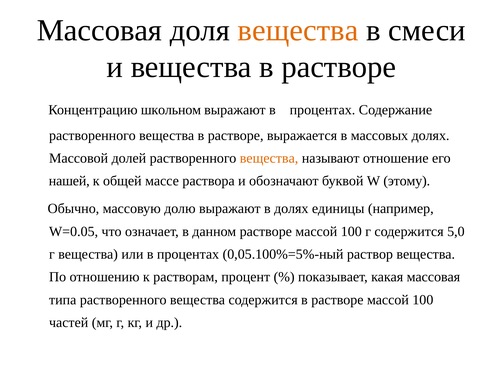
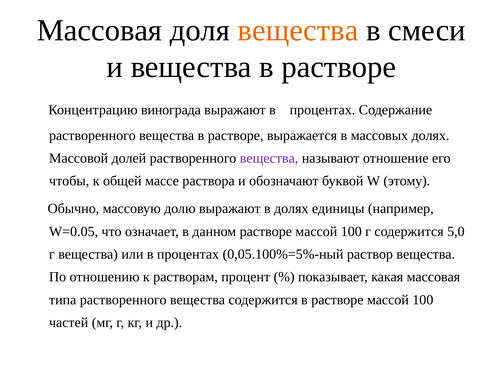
школьном: школьном -> винограда
вещества at (269, 158) colour: orange -> purple
нашей: нашей -> чтобы
